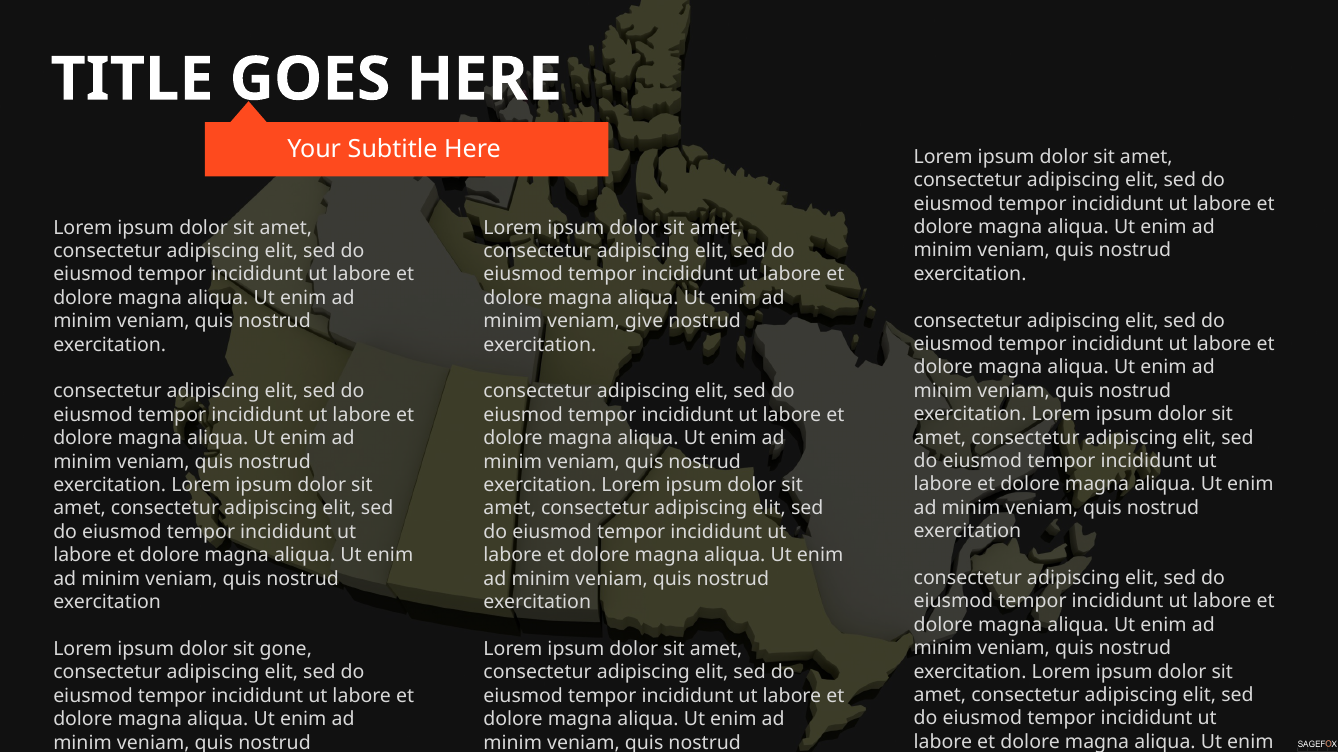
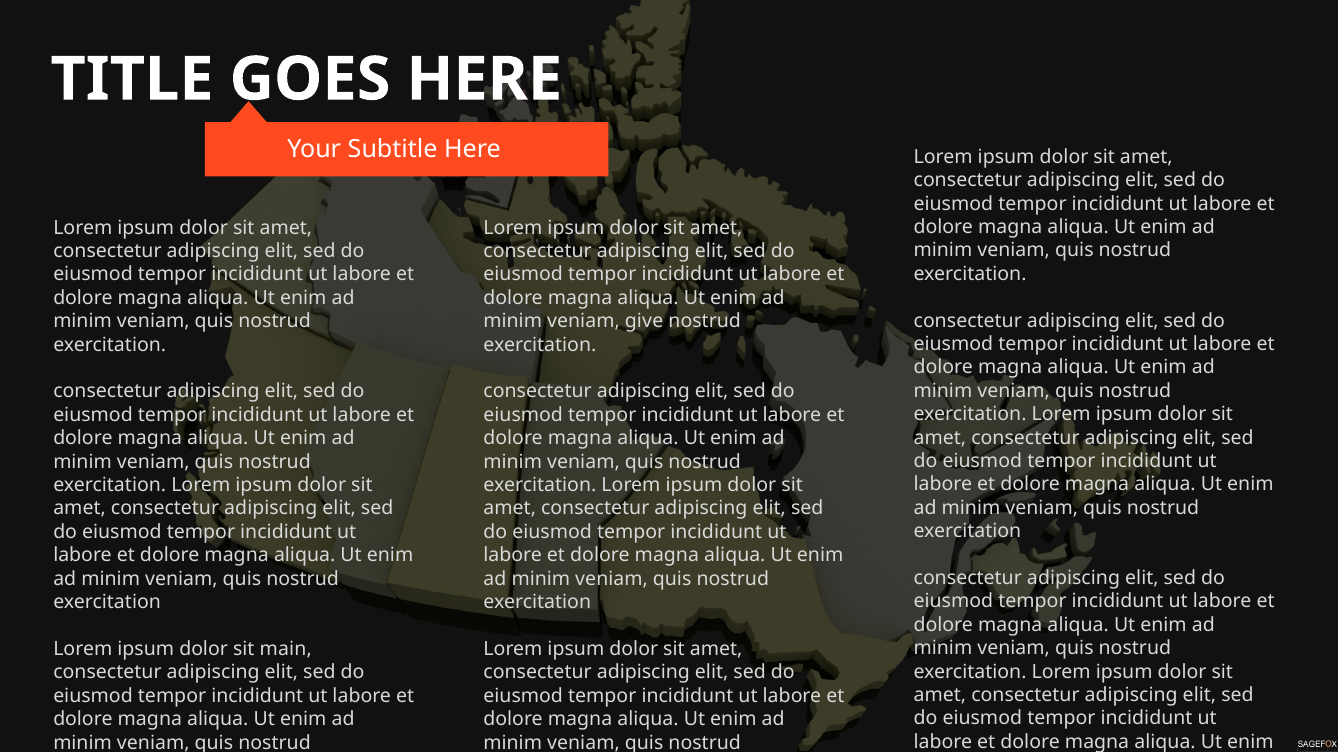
gone: gone -> main
